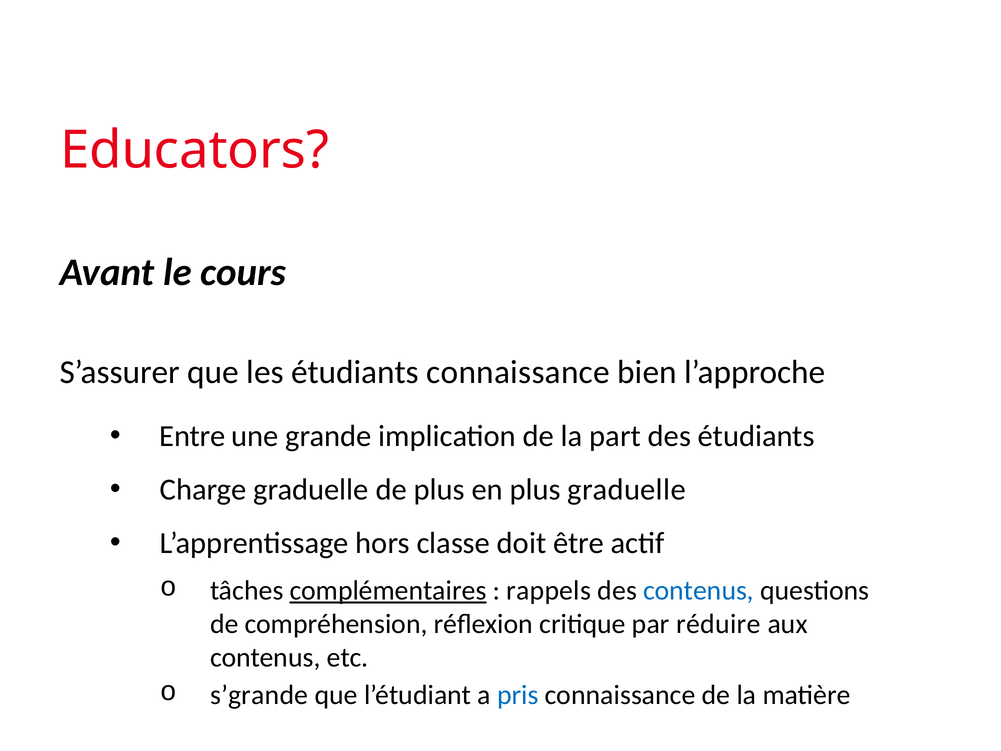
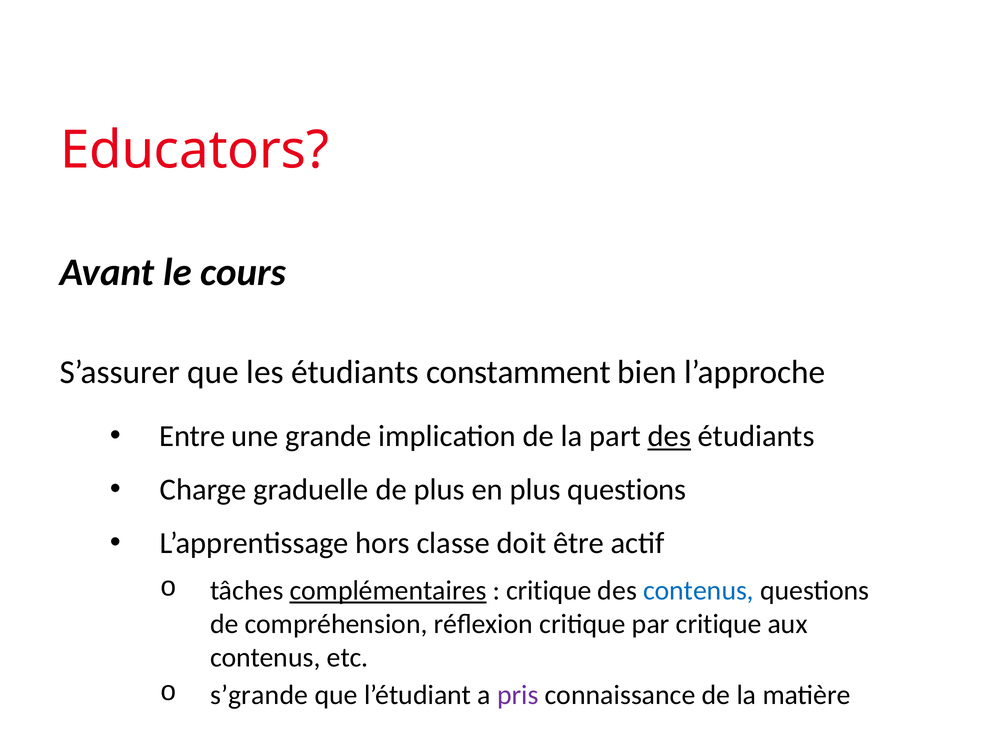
étudiants connaissance: connaissance -> constamment
des at (669, 436) underline: none -> present
plus graduelle: graduelle -> questions
rappels at (549, 590): rappels -> critique
par réduire: réduire -> critique
pris colour: blue -> purple
